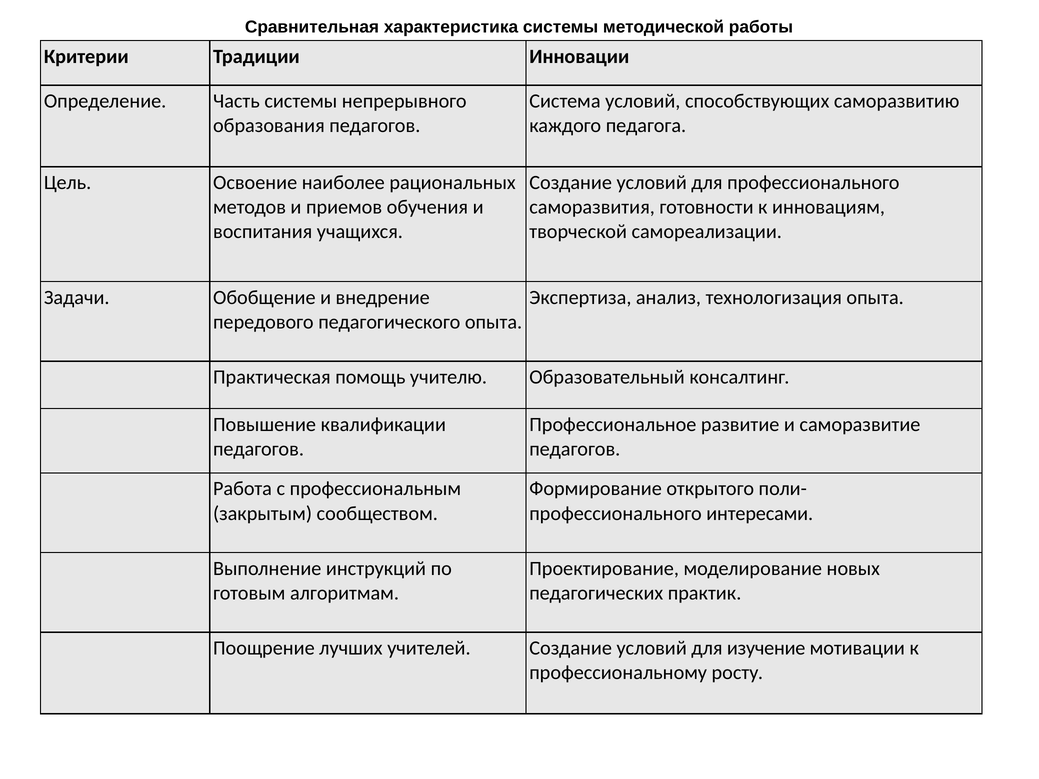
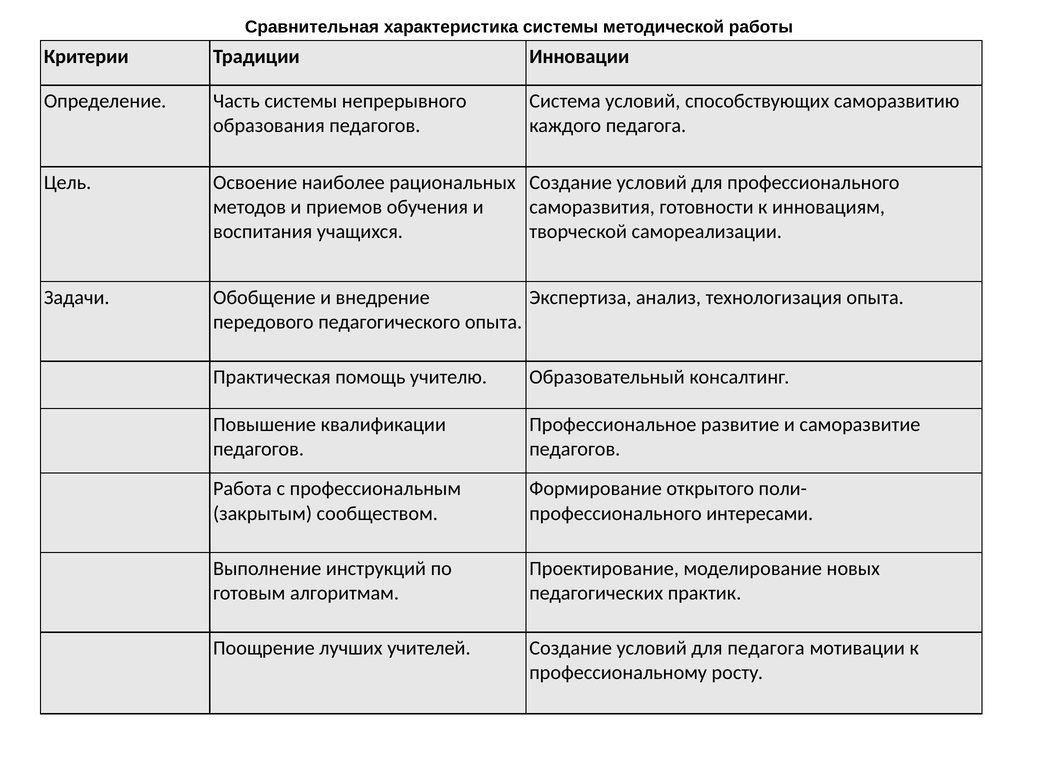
для изучение: изучение -> педагога
